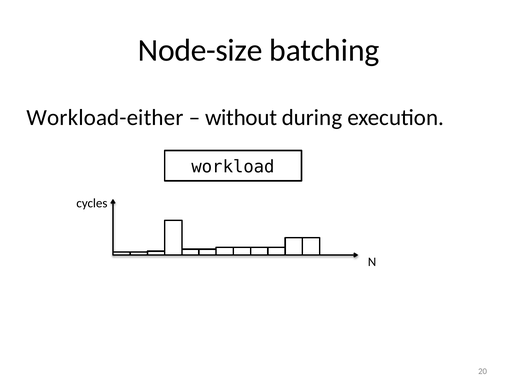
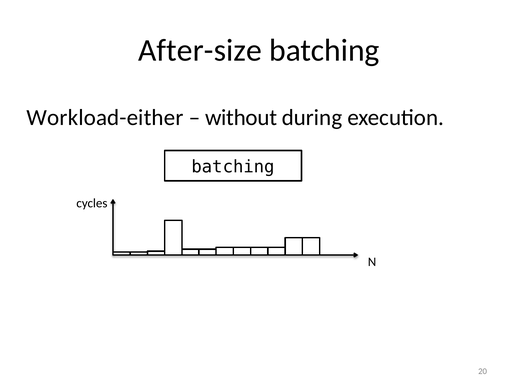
Node-size: Node-size -> After-size
workload at (233, 167): workload -> batching
